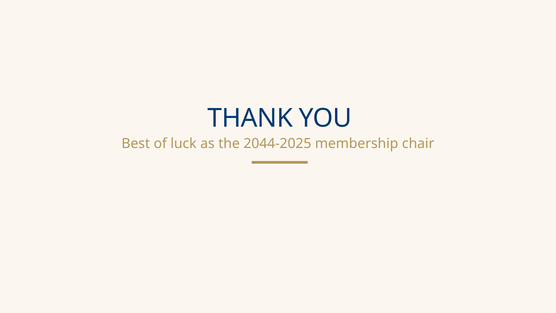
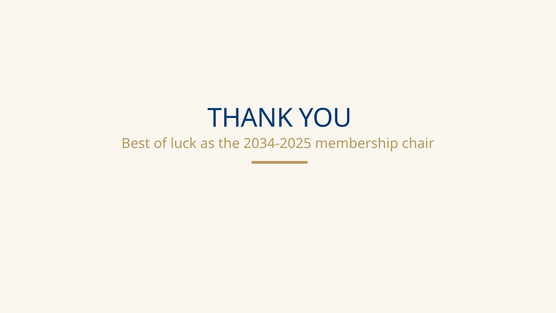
2044-2025: 2044-2025 -> 2034-2025
